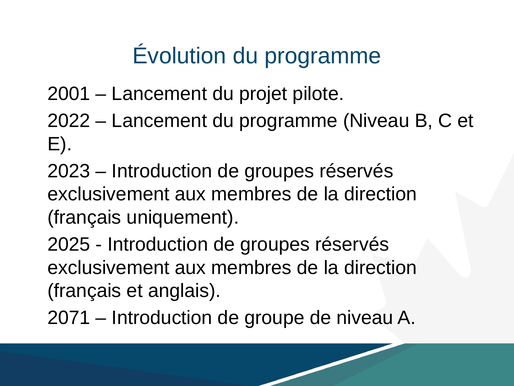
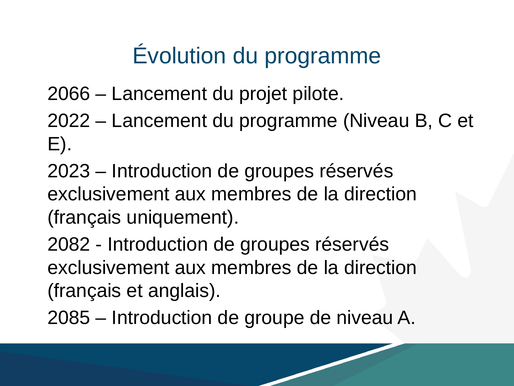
2001: 2001 -> 2066
2025: 2025 -> 2082
2071: 2071 -> 2085
